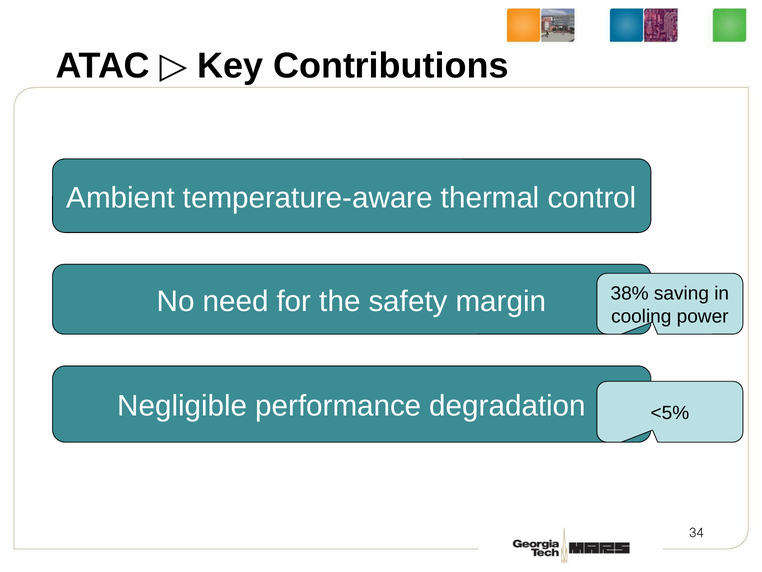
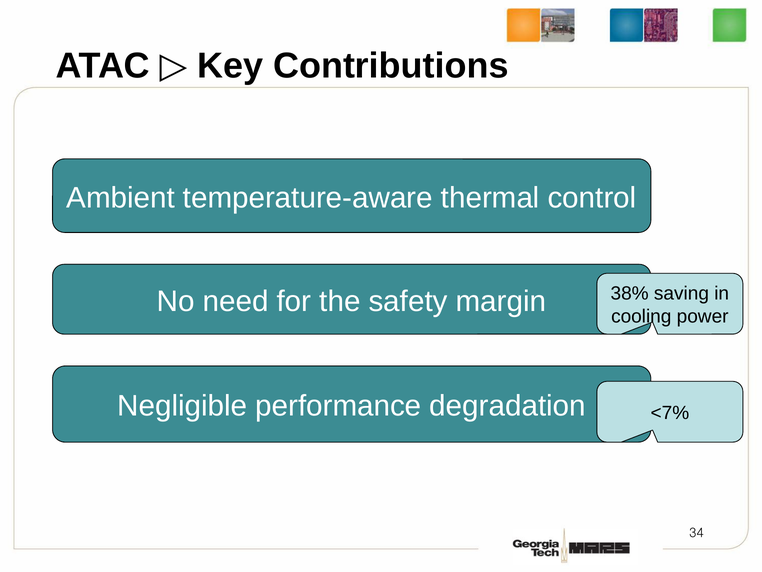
<5%: <5% -> <7%
